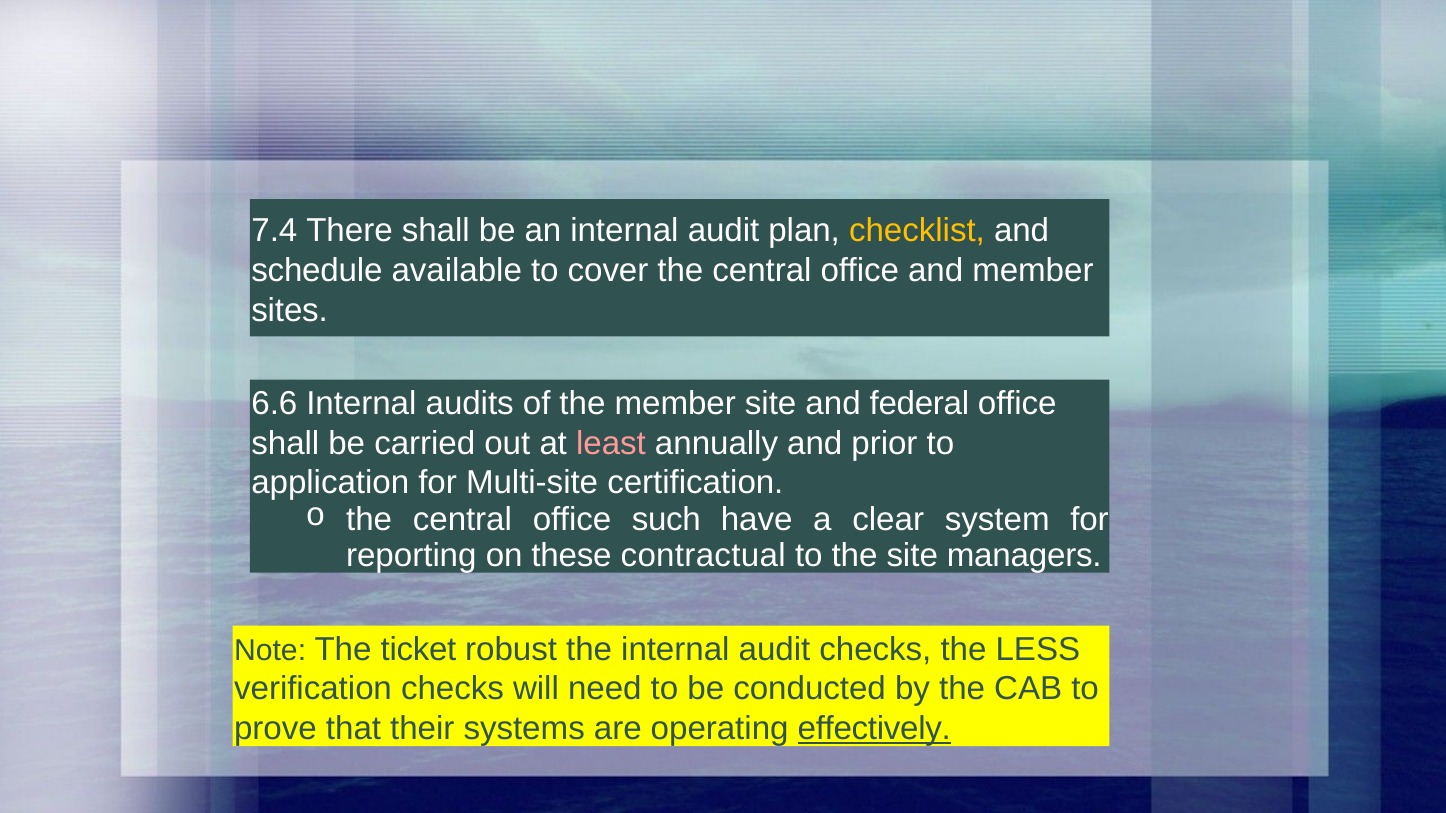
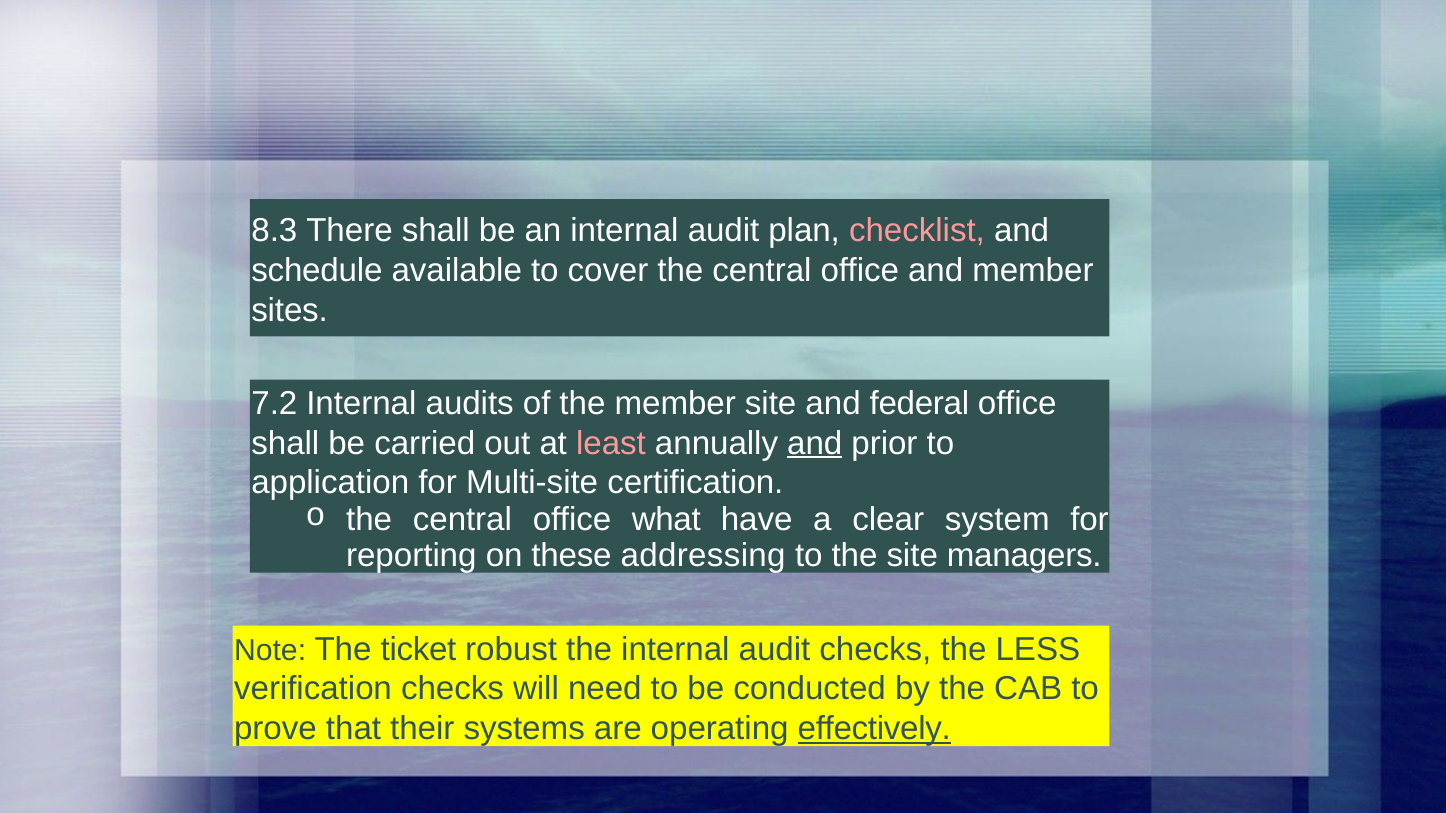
7.4: 7.4 -> 8.3
checklist colour: yellow -> pink
6.6: 6.6 -> 7.2
and at (815, 443) underline: none -> present
such: such -> what
contractual: contractual -> addressing
